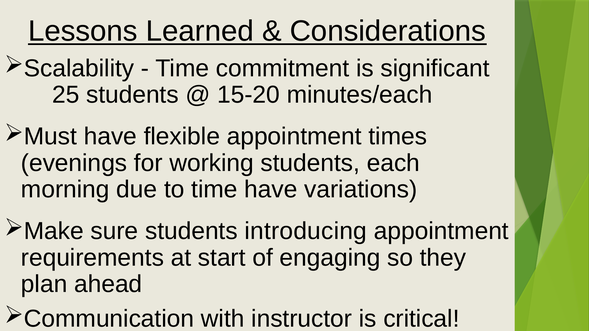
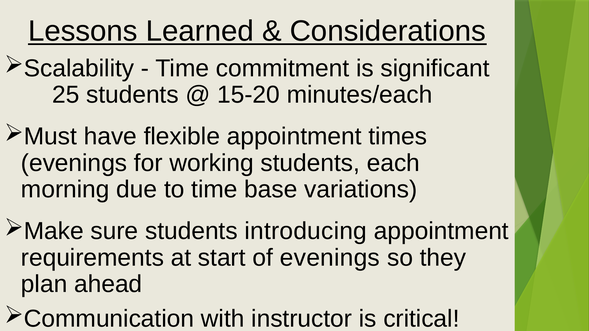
time have: have -> base
of engaging: engaging -> evenings
